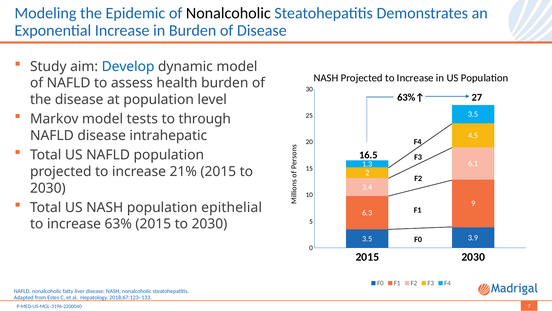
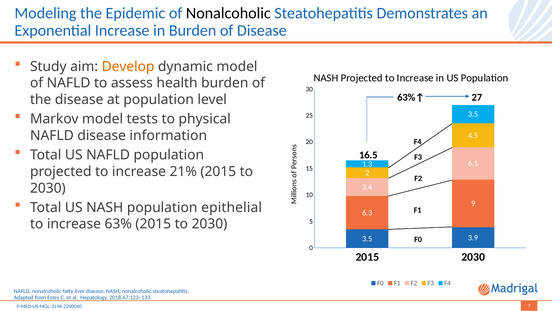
Develop colour: blue -> orange
through: through -> physical
intrahepatic: intrahepatic -> information
